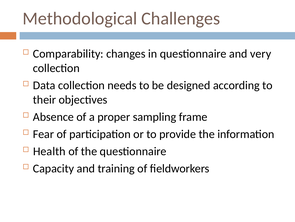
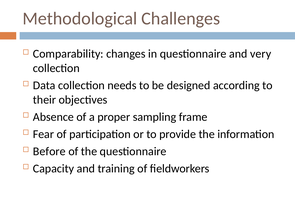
Health: Health -> Before
